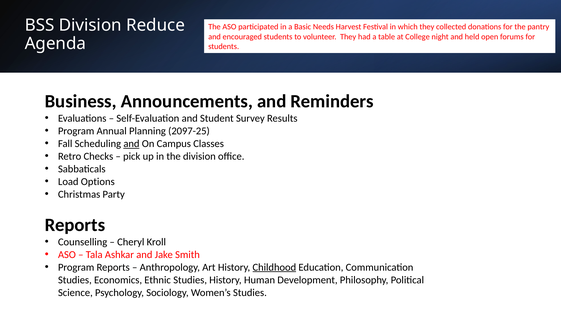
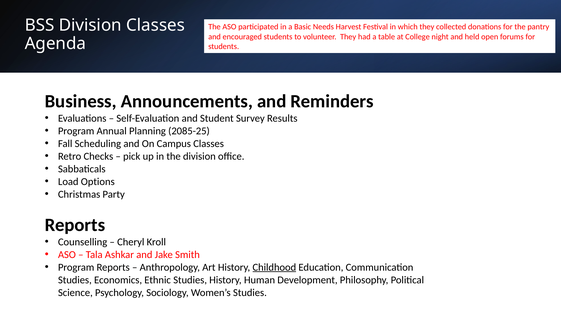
Division Reduce: Reduce -> Classes
2097-25: 2097-25 -> 2085-25
and at (131, 143) underline: present -> none
